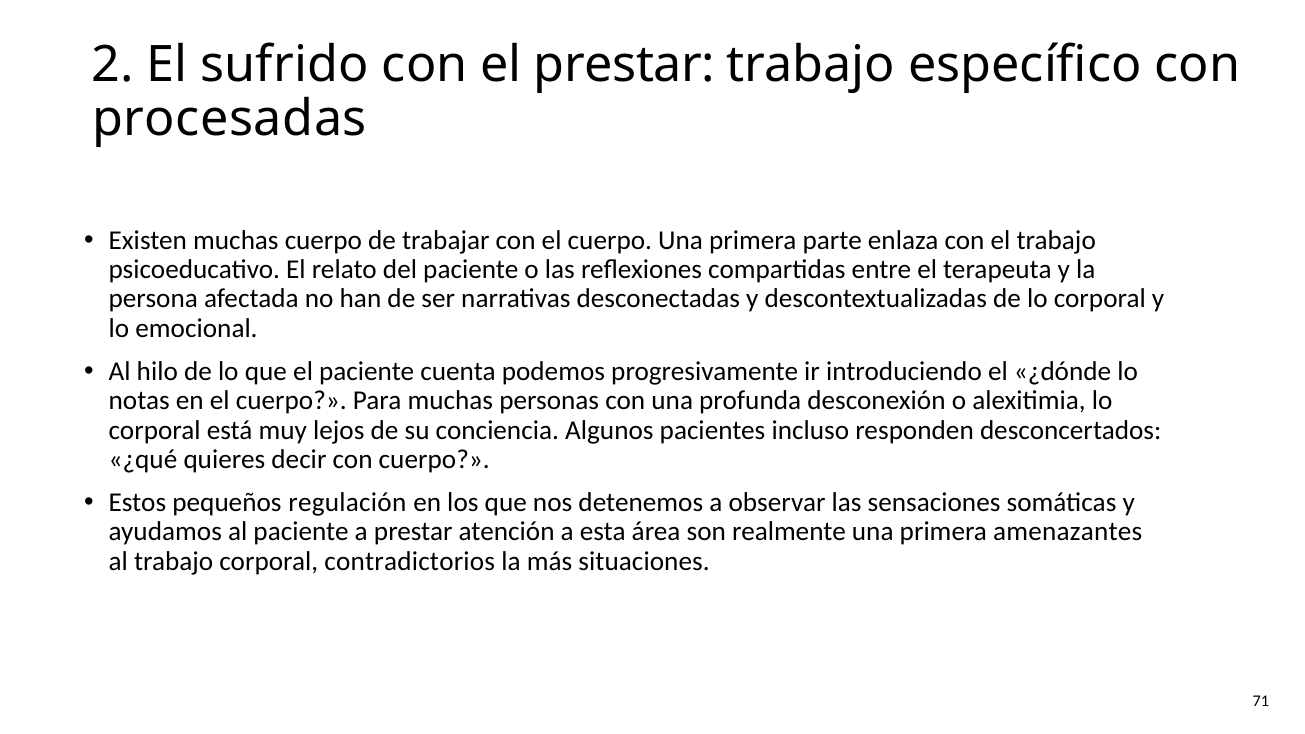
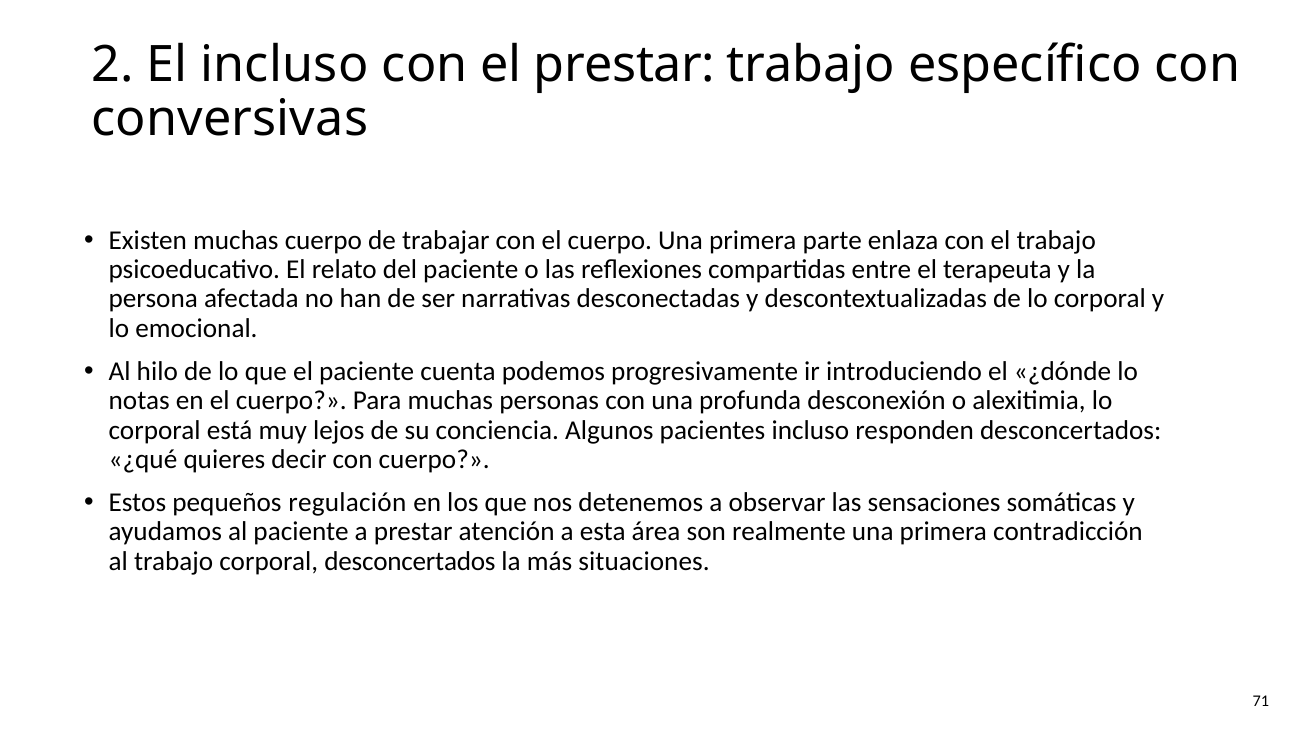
El sufrido: sufrido -> incluso
procesadas: procesadas -> conversivas
amenazantes: amenazantes -> contradicción
corporal contradictorios: contradictorios -> desconcertados
